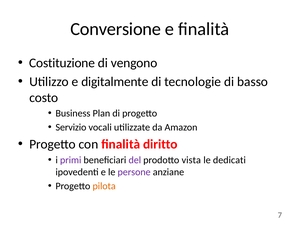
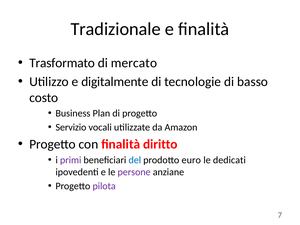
Conversione: Conversione -> Tradizionale
Costituzione: Costituzione -> Trasformato
vengono: vengono -> mercato
del colour: purple -> blue
vista: vista -> euro
pilota colour: orange -> purple
